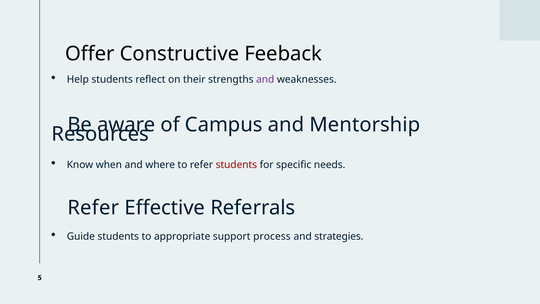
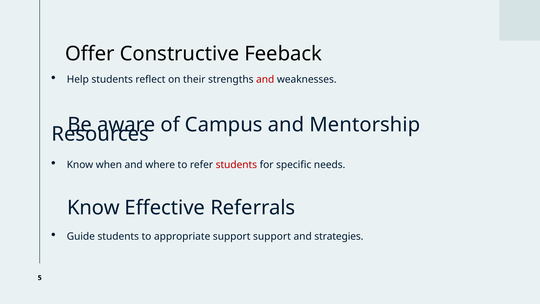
and at (265, 79) colour: purple -> red
Refer at (93, 208): Refer -> Know
support process: process -> support
